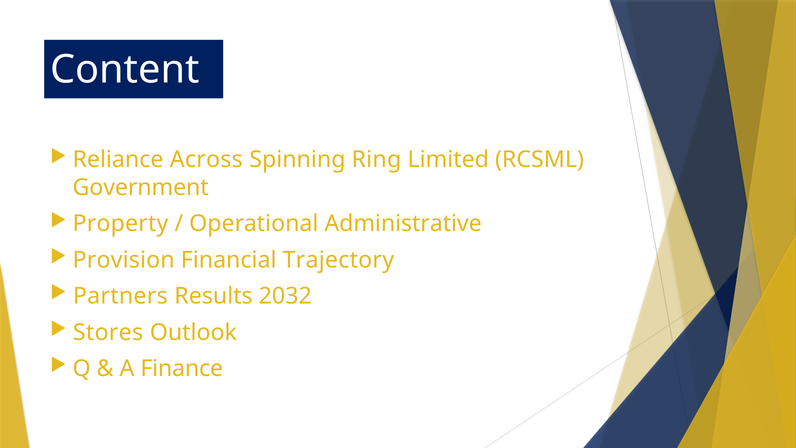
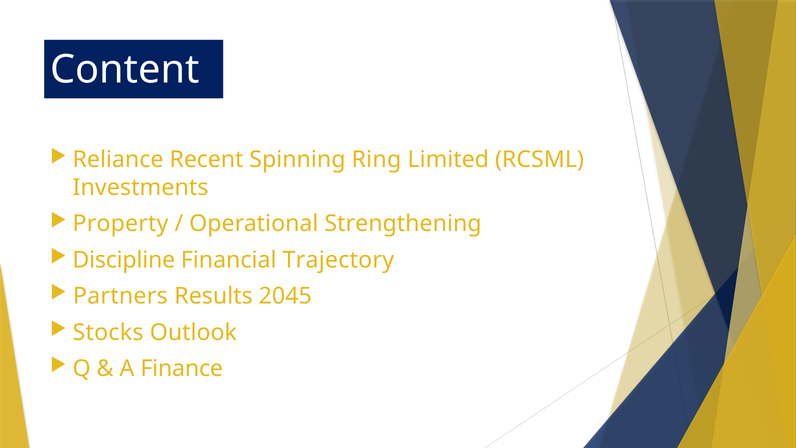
Across: Across -> Recent
Government: Government -> Investments
Administrative: Administrative -> Strengthening
Provision: Provision -> Discipline
2032: 2032 -> 2045
Stores: Stores -> Stocks
